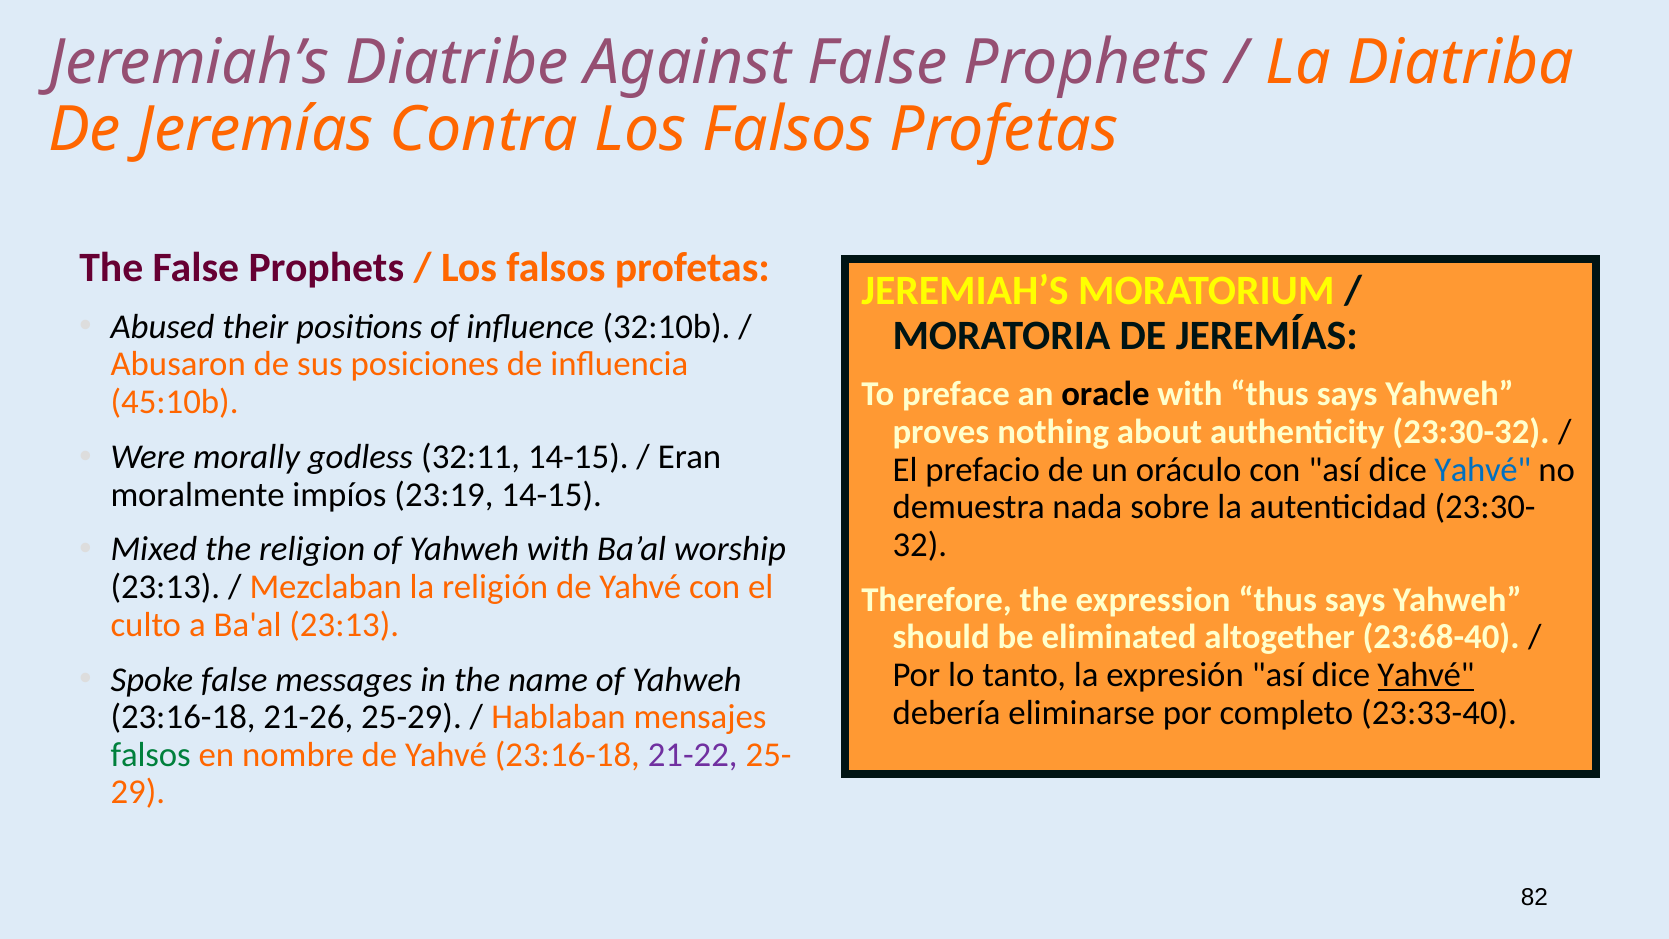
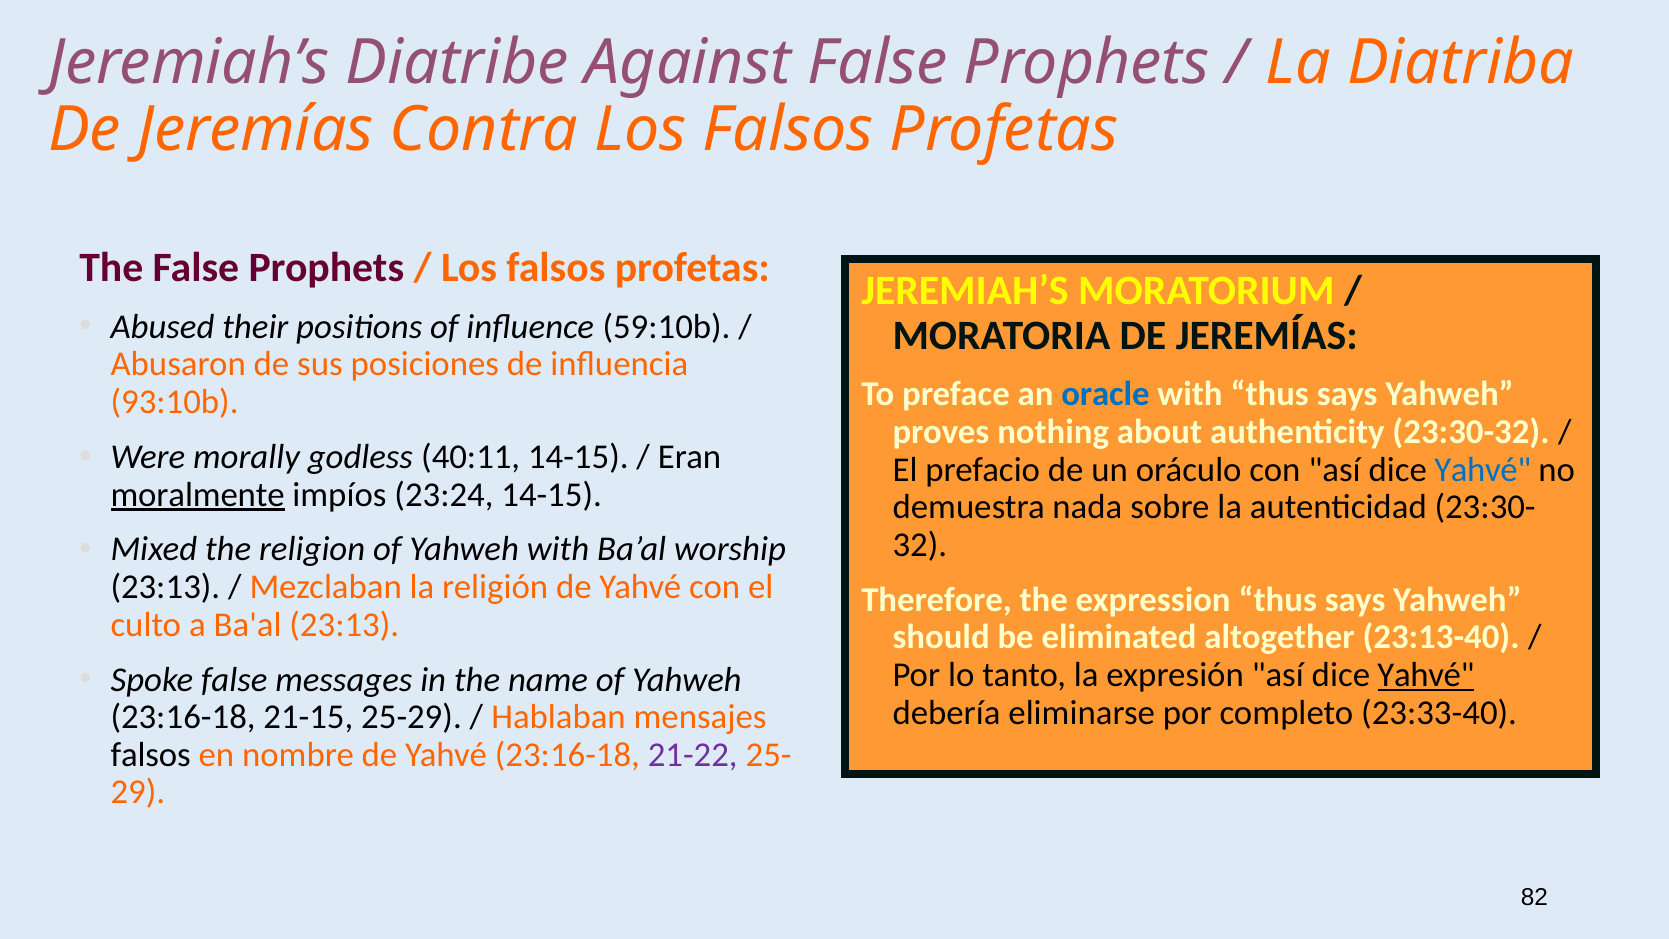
32:10b: 32:10b -> 59:10b
oracle colour: black -> blue
45:10b: 45:10b -> 93:10b
32:11: 32:11 -> 40:11
moralmente underline: none -> present
23:19: 23:19 -> 23:24
23:68-40: 23:68-40 -> 23:13-40
21-26: 21-26 -> 21-15
falsos at (151, 755) colour: green -> black
